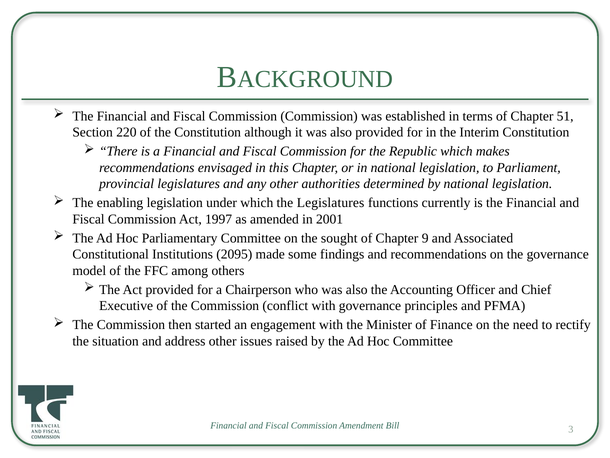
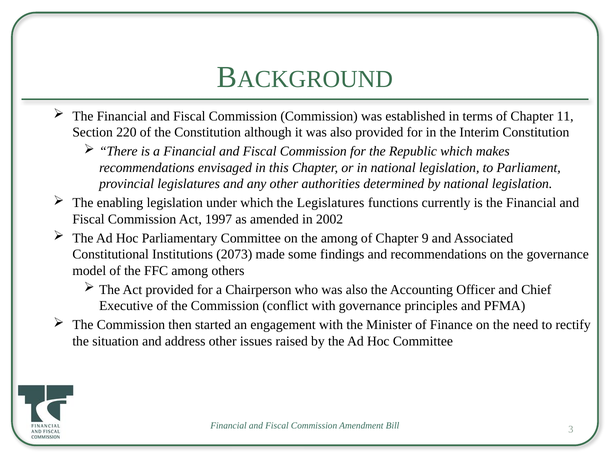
51: 51 -> 11
2001: 2001 -> 2002
the sought: sought -> among
2095: 2095 -> 2073
